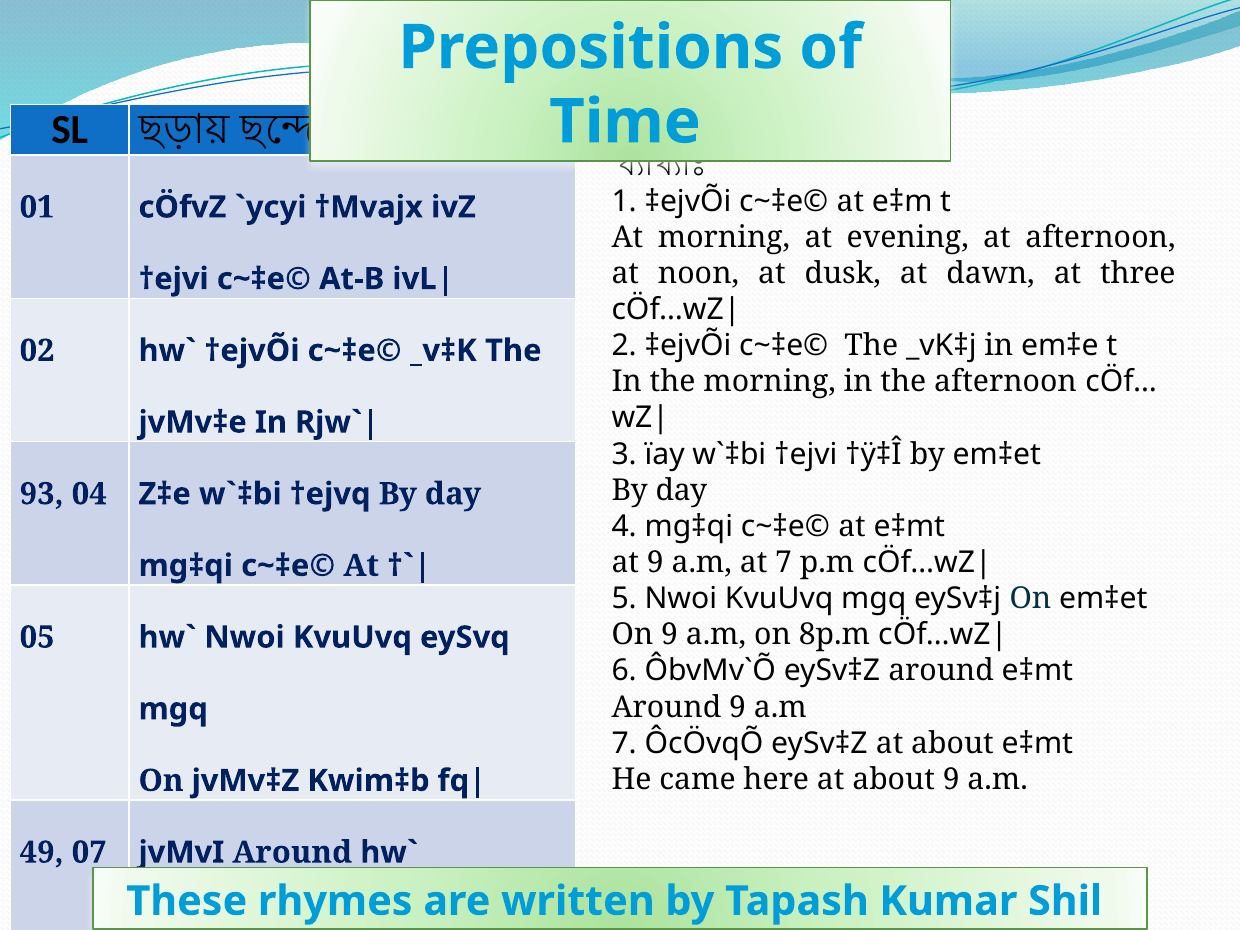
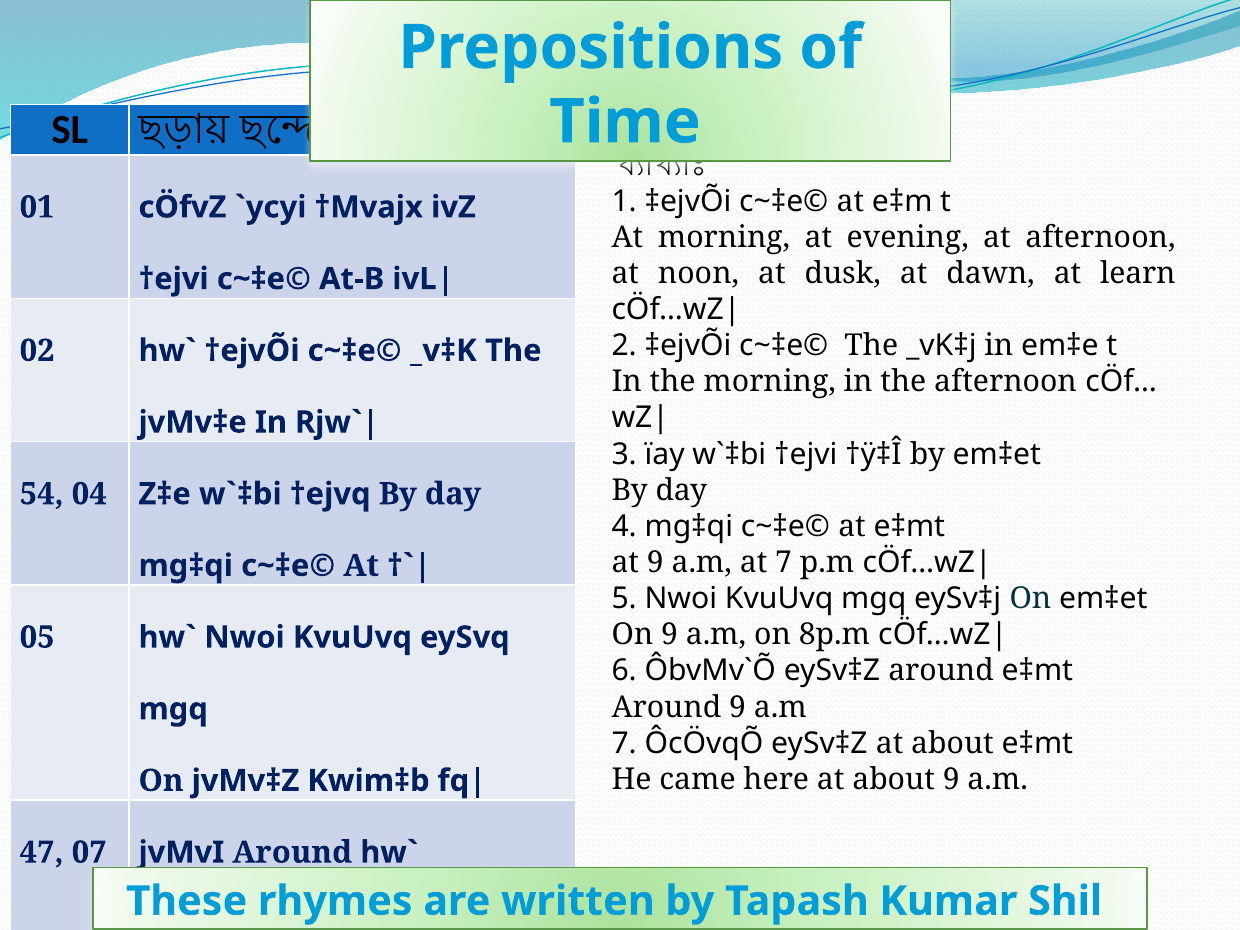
three: three -> learn
93: 93 -> 54
49: 49 -> 47
